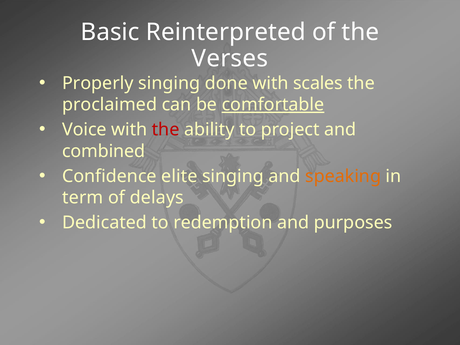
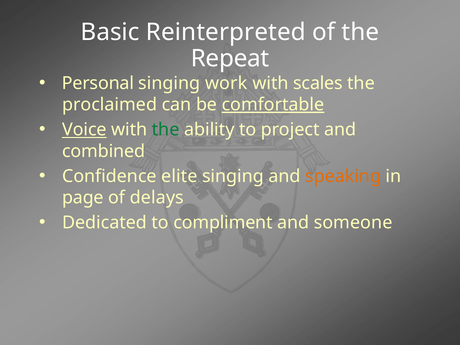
Verses: Verses -> Repeat
Properly: Properly -> Personal
done: done -> work
Voice underline: none -> present
the at (166, 130) colour: red -> green
term: term -> page
redemption: redemption -> compliment
purposes: purposes -> someone
